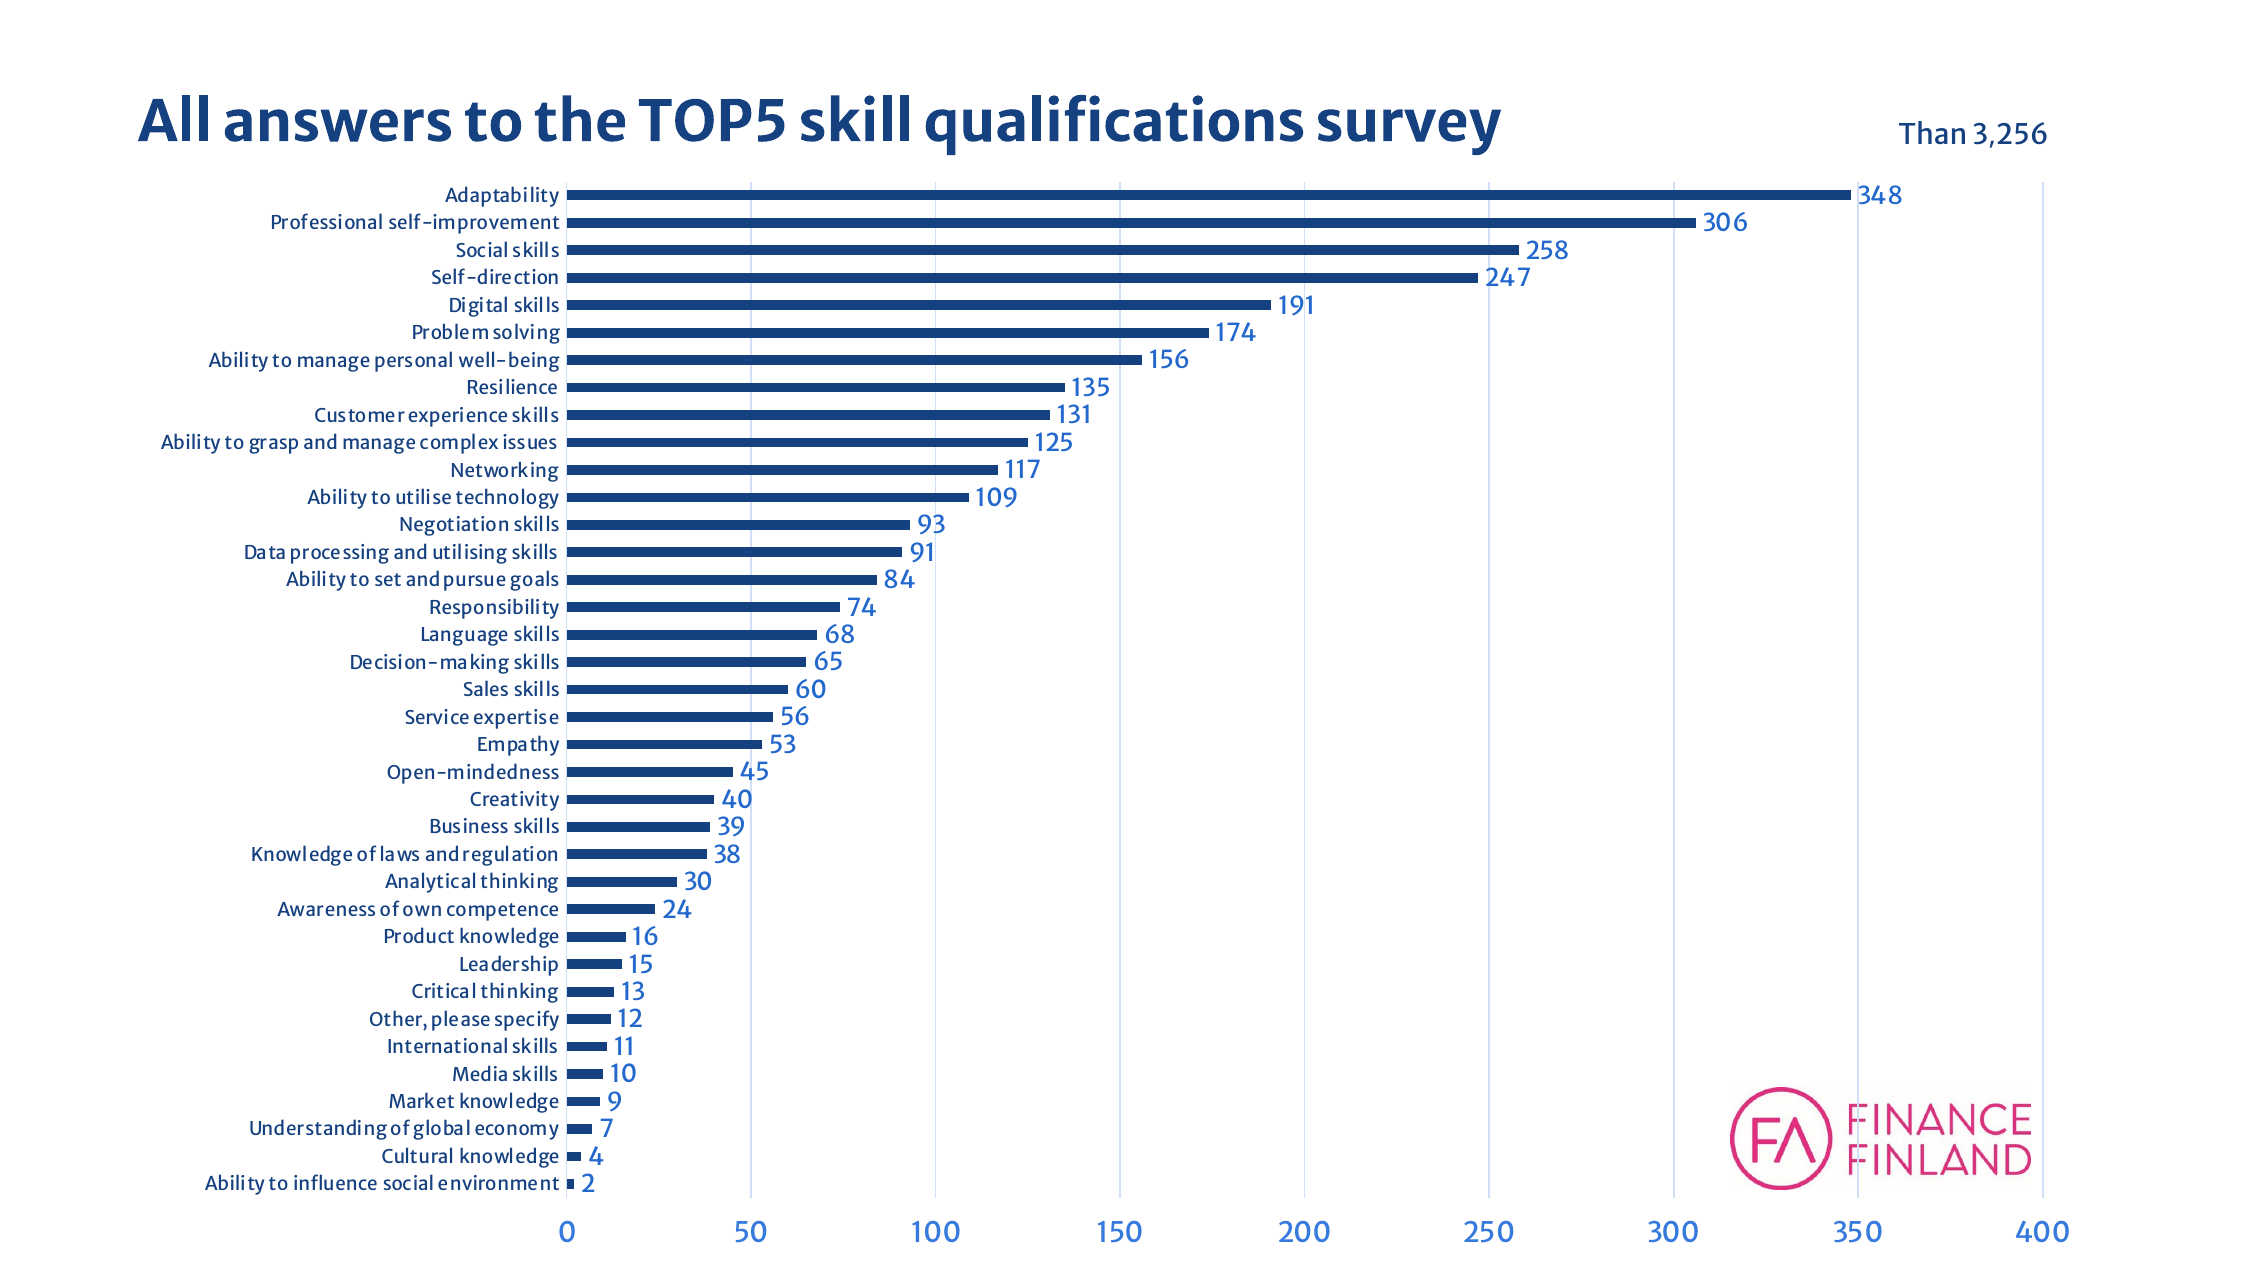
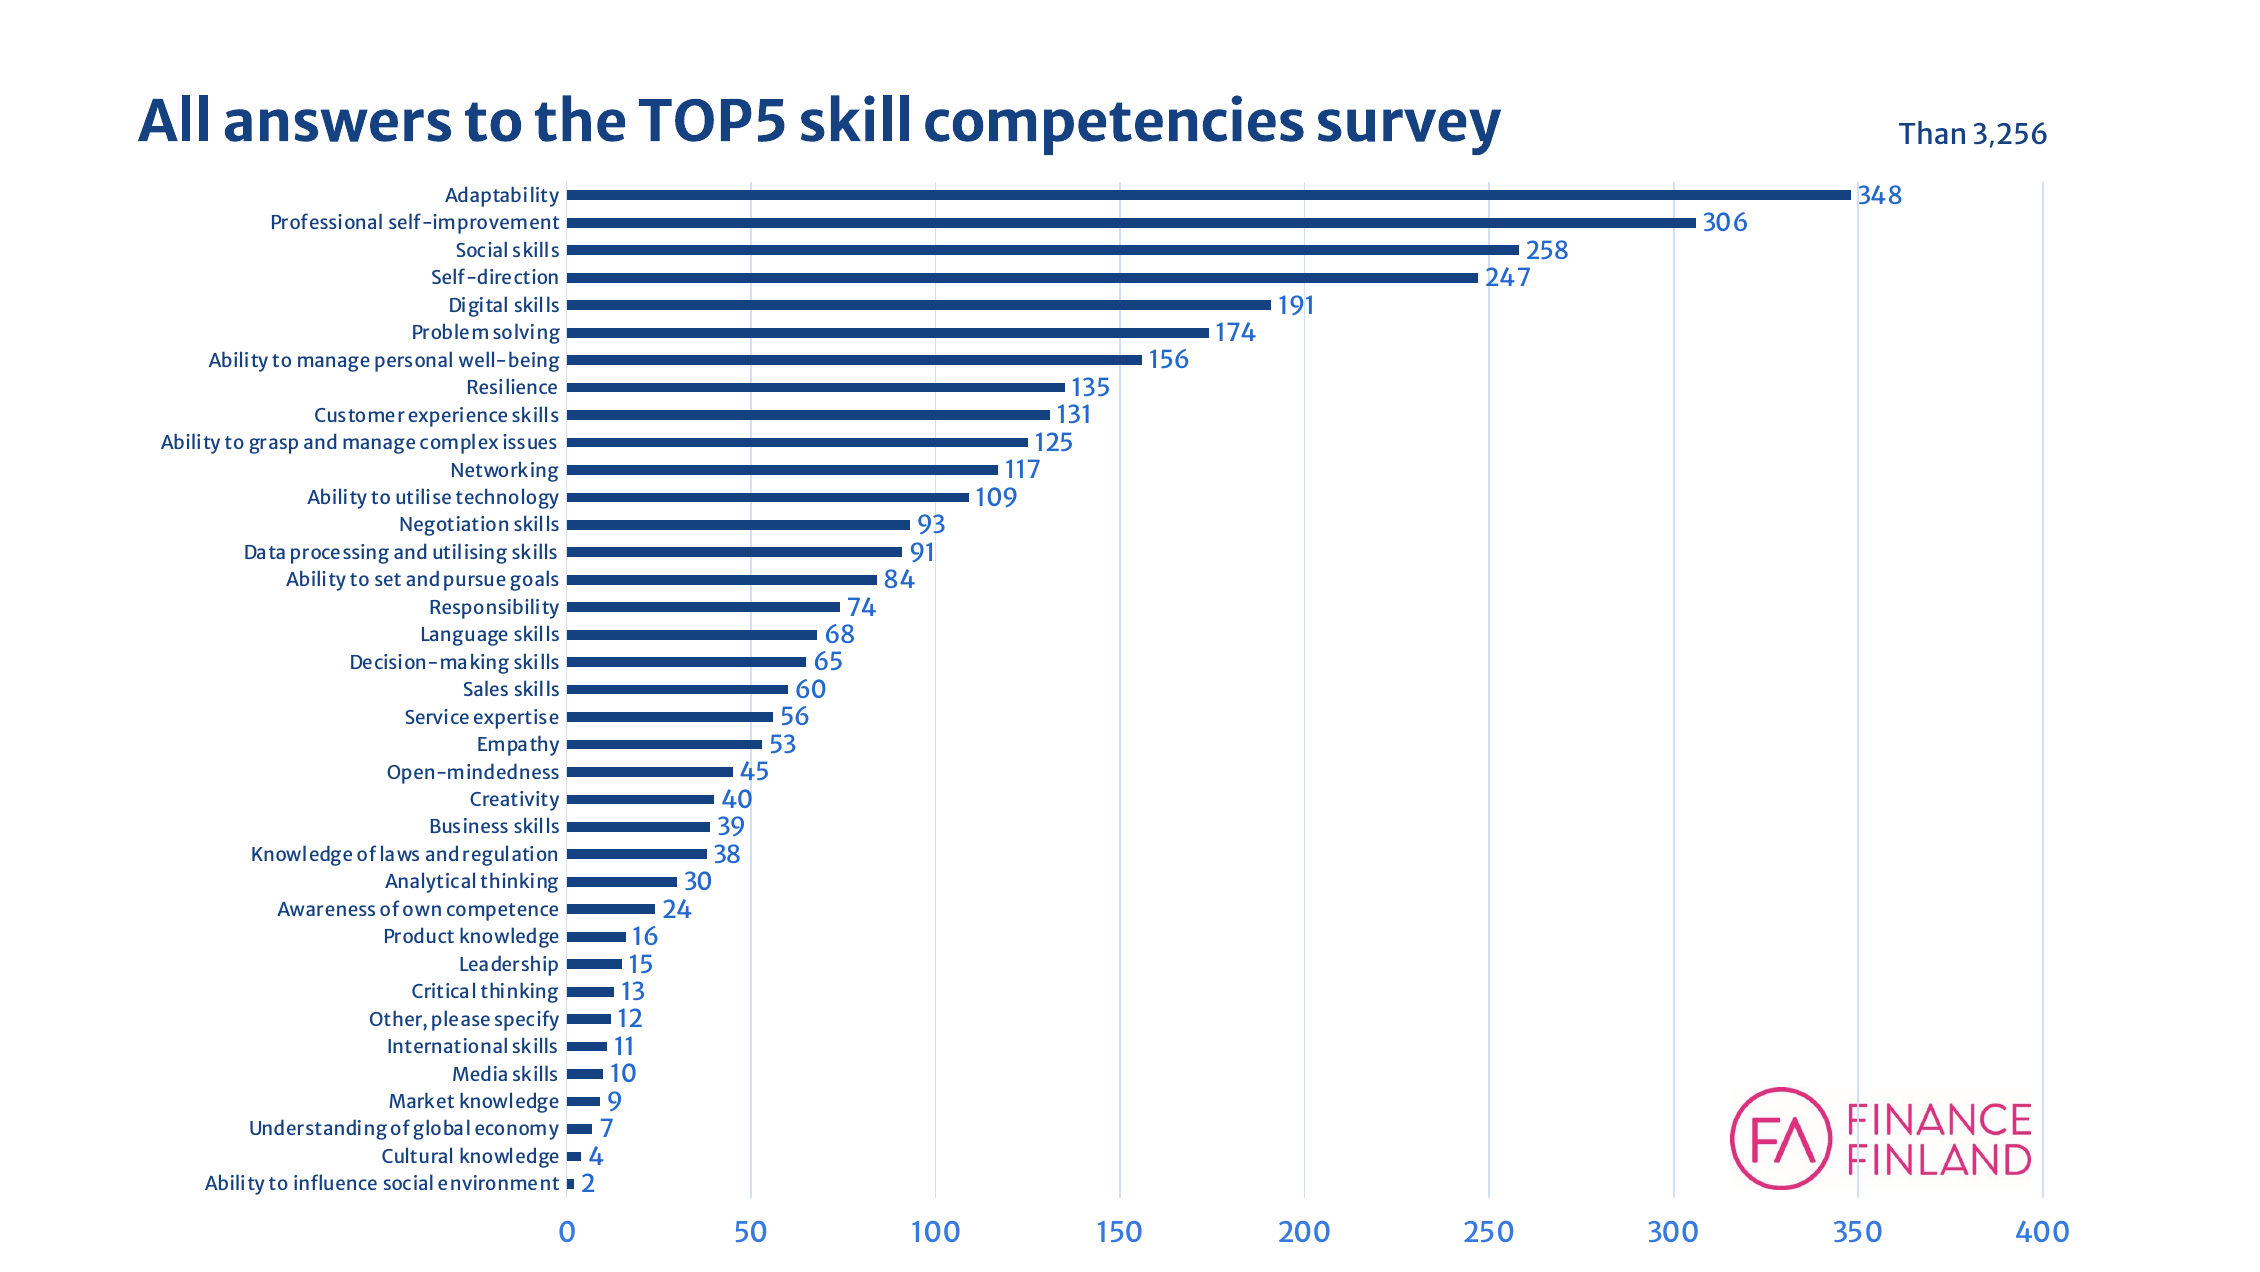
qualifications: qualifications -> competencies
